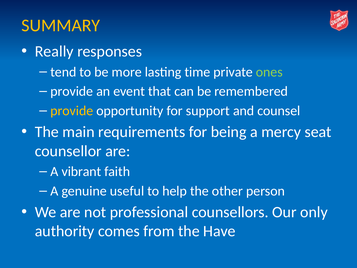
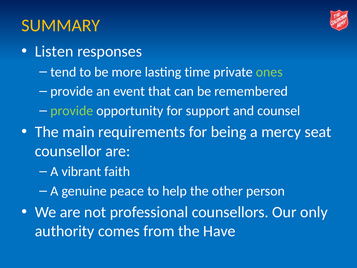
Really: Really -> Listen
provide at (72, 111) colour: yellow -> light green
useful: useful -> peace
